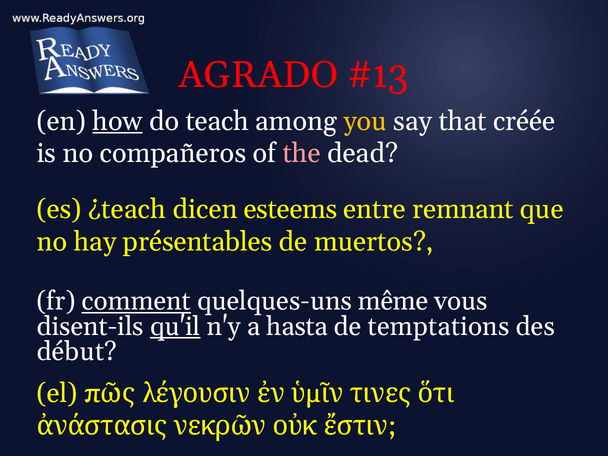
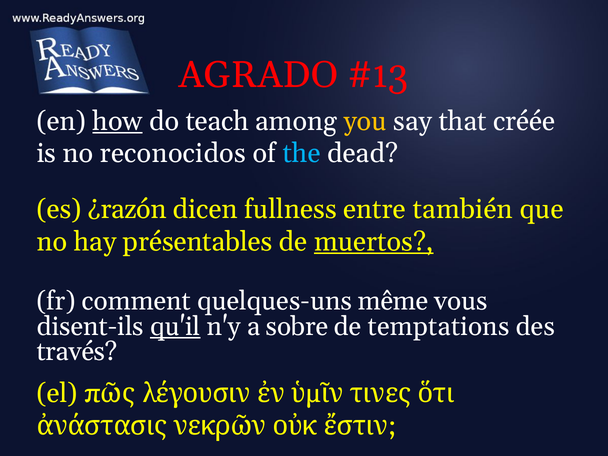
compañeros: compañeros -> reconocidos
the colour: pink -> light blue
¿teach: ¿teach -> ¿razón
esteems: esteems -> fullness
remnant: remnant -> también
muertos underline: none -> present
comment underline: present -> none
hasta: hasta -> sobre
début: début -> través
